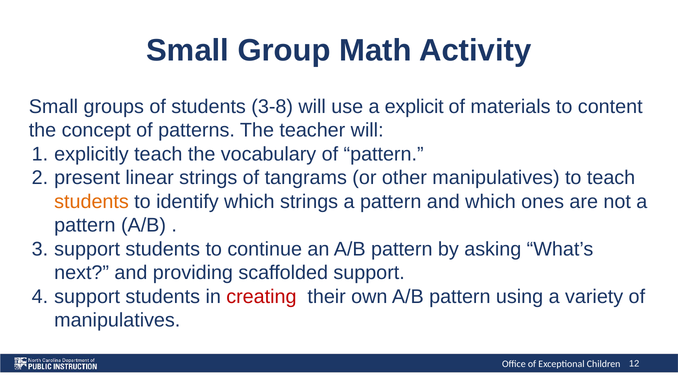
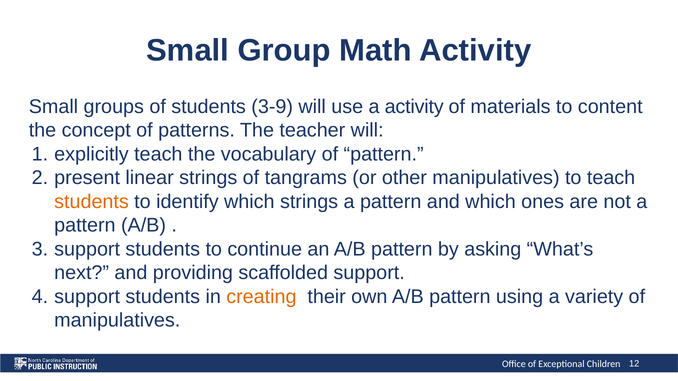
3-8: 3-8 -> 3-9
a explicit: explicit -> activity
creating colour: red -> orange
